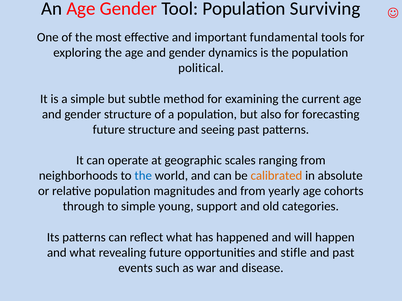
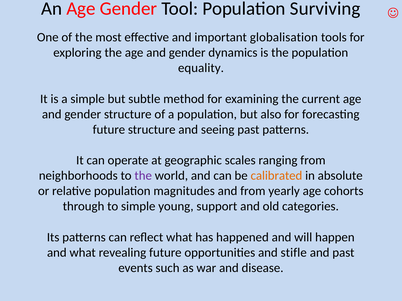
fundamental: fundamental -> globalisation
political: political -> equality
the at (143, 176) colour: blue -> purple
